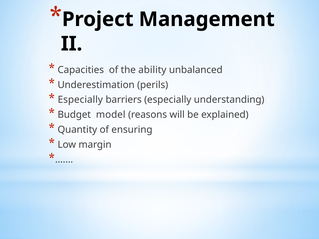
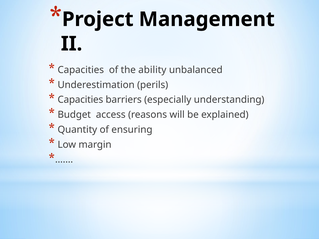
Especially at (80, 100): Especially -> Capacities
model: model -> access
